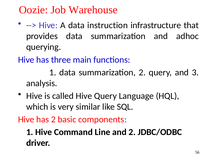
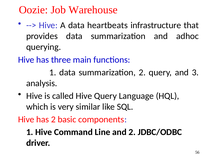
instruction: instruction -> heartbeats
